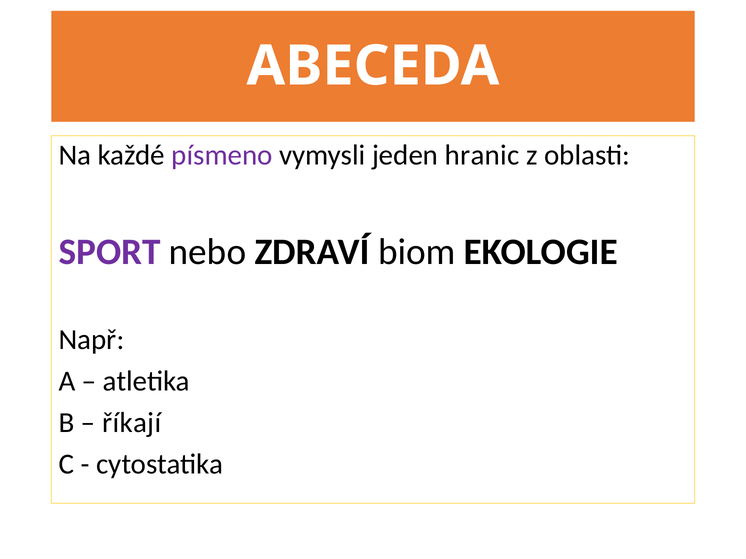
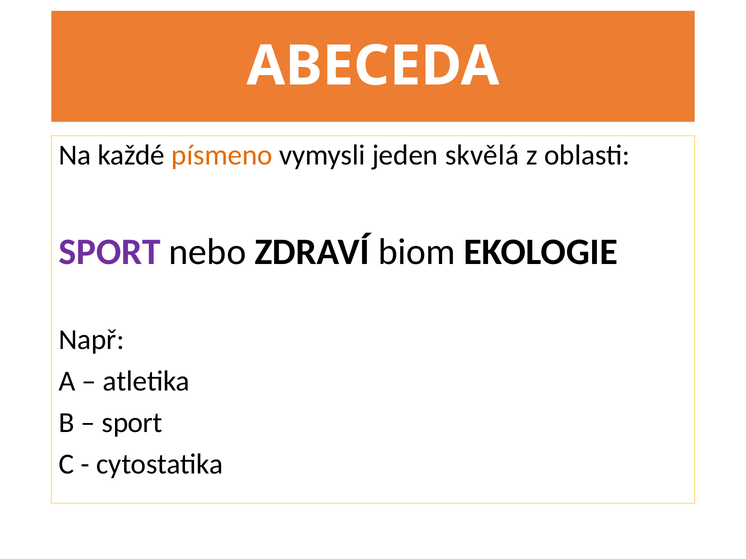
písmeno colour: purple -> orange
hranic: hranic -> skvělá
říkají at (132, 423): říkají -> sport
